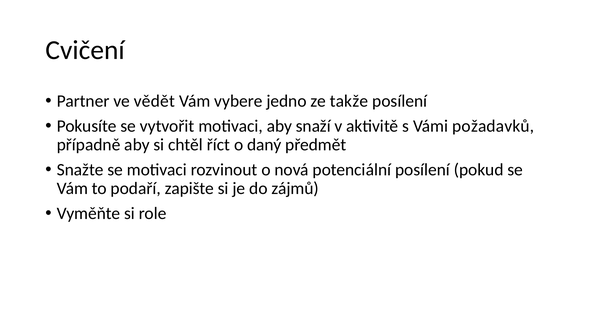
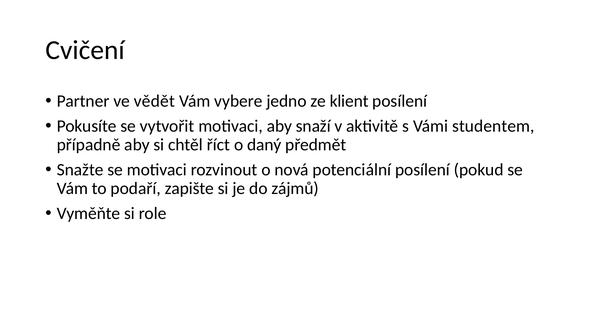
takže: takže -> klient
požadavků: požadavků -> studentem
